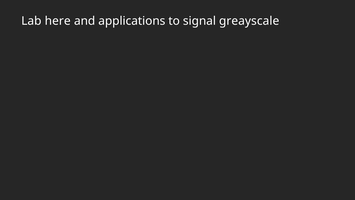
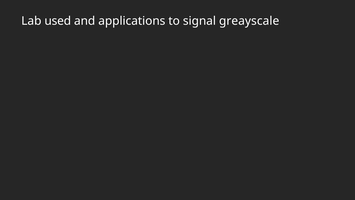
here: here -> used
